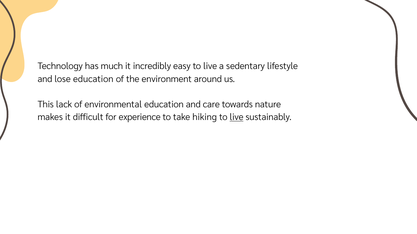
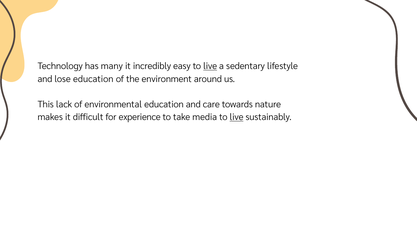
much: much -> many
live at (210, 66) underline: none -> present
hiking: hiking -> media
